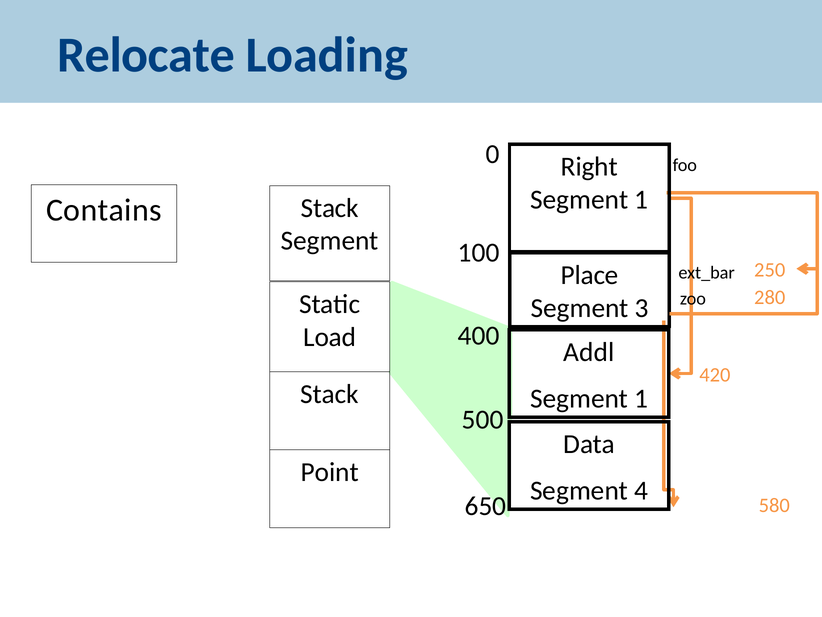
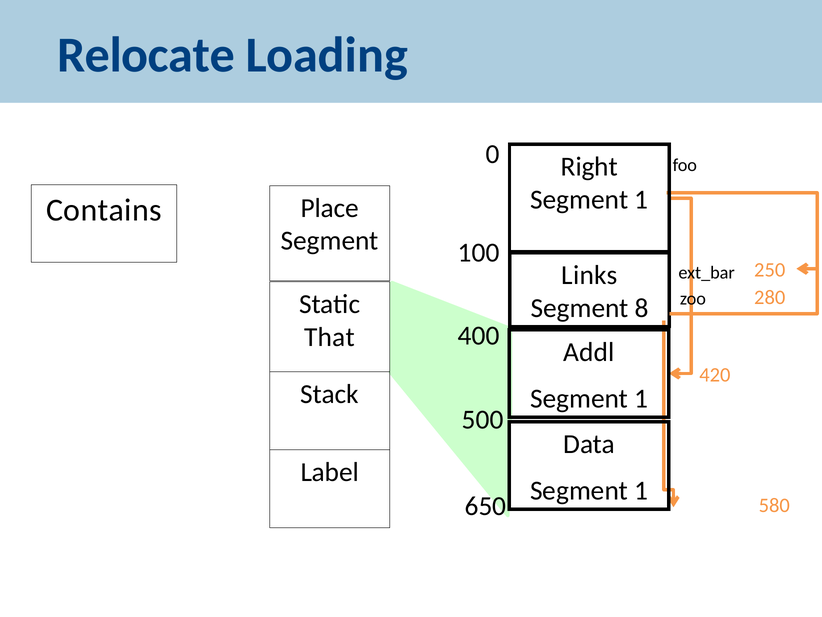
Stack at (330, 208): Stack -> Place
Place: Place -> Links
3: 3 -> 8
Load: Load -> That
Point: Point -> Label
4 at (641, 490): 4 -> 1
